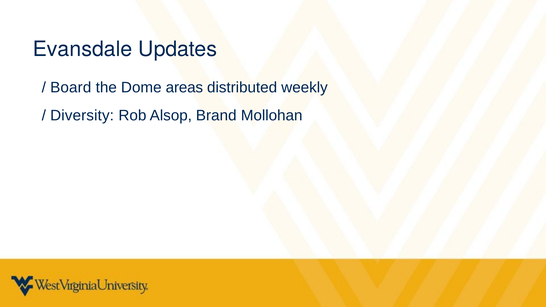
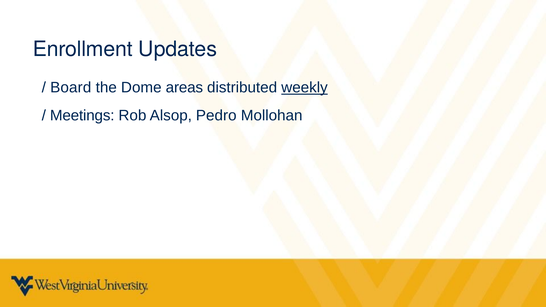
Evansdale: Evansdale -> Enrollment
weekly underline: none -> present
Diversity: Diversity -> Meetings
Brand: Brand -> Pedro
